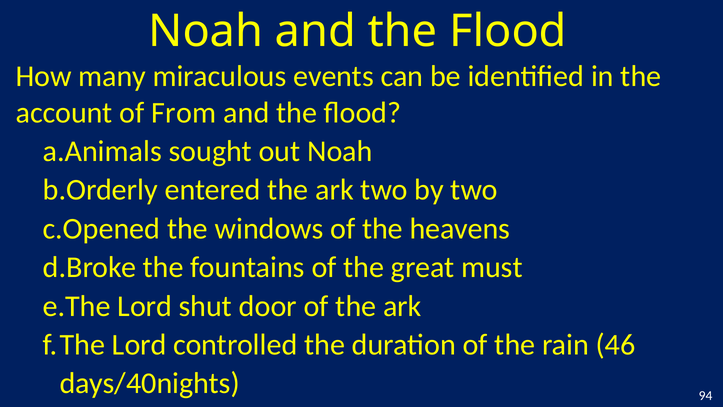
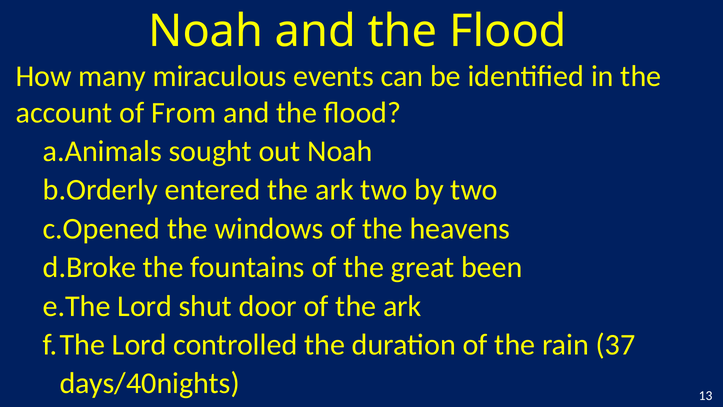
must: must -> been
46: 46 -> 37
94: 94 -> 13
